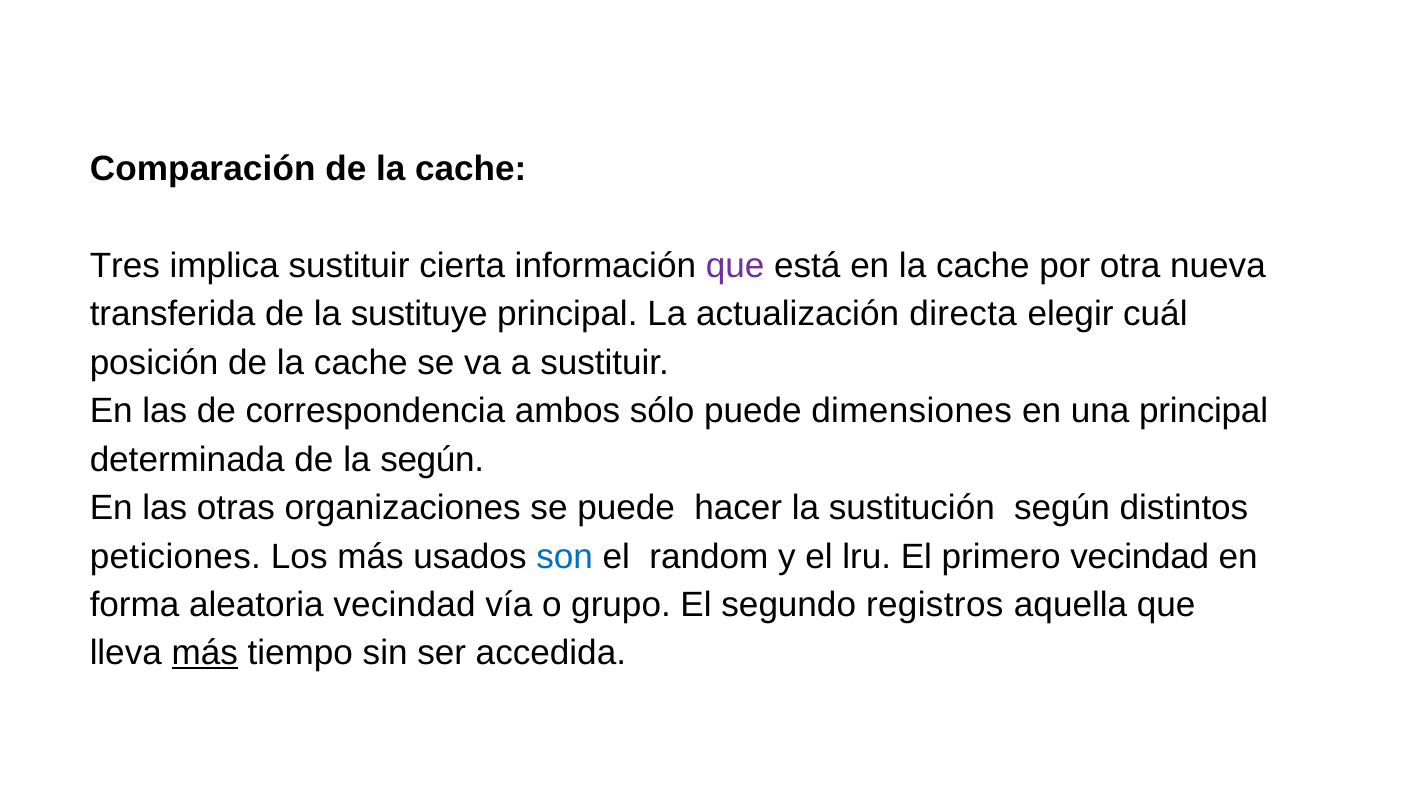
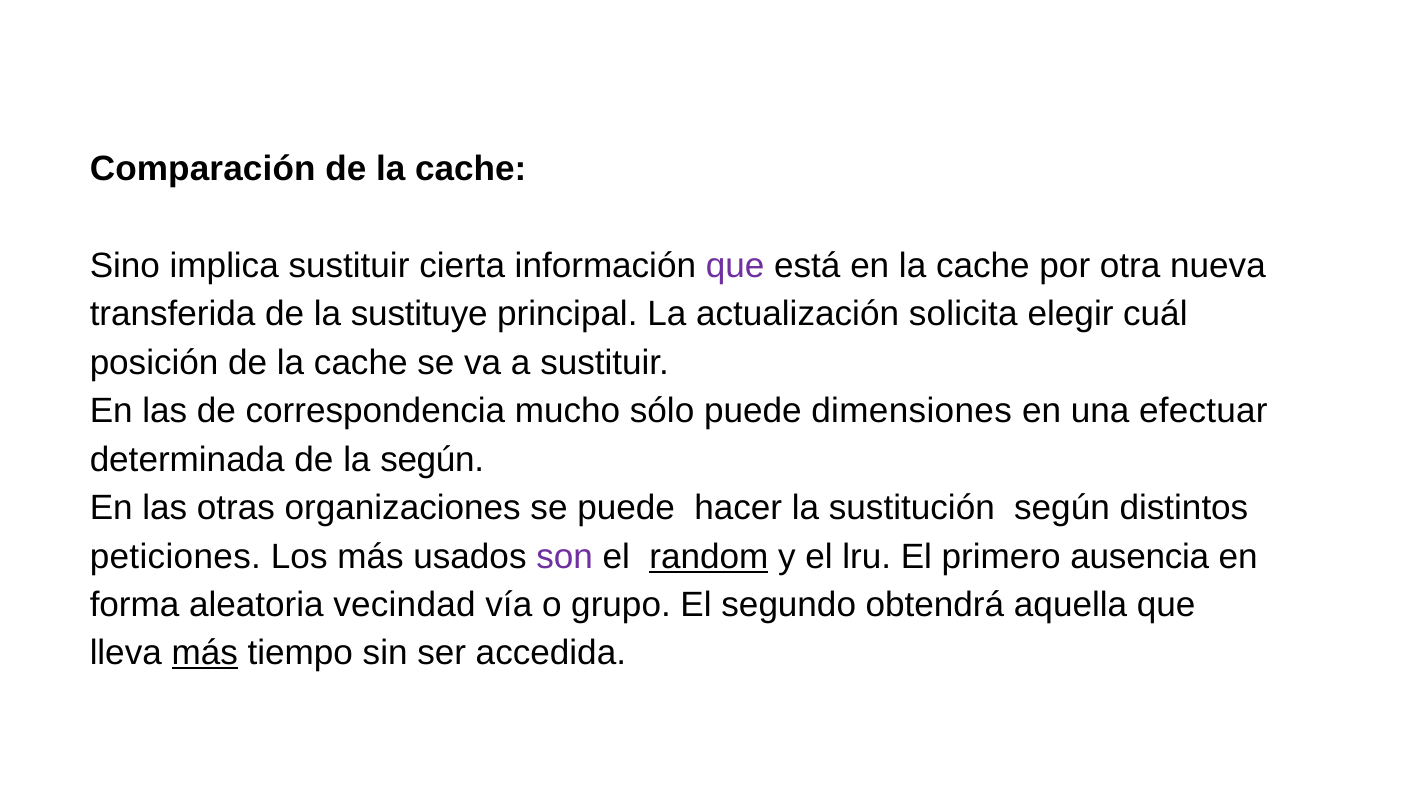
Tres: Tres -> Sino
directa: directa -> solicita
ambos: ambos -> mucho
una principal: principal -> efectuar
son colour: blue -> purple
random underline: none -> present
primero vecindad: vecindad -> ausencia
registros: registros -> obtendrá
